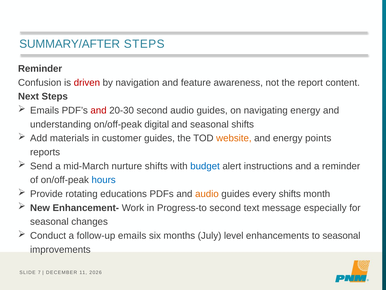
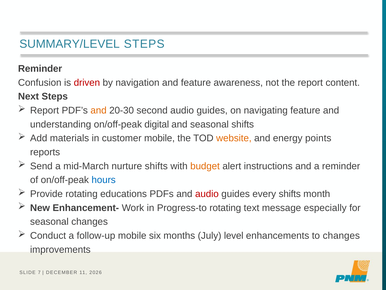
SUMMARY/AFTER: SUMMARY/AFTER -> SUMMARY/LEVEL
Emails at (45, 110): Emails -> Report
and at (99, 110) colour: red -> orange
navigating energy: energy -> feature
customer guides: guides -> mobile
budget colour: blue -> orange
audio at (207, 194) colour: orange -> red
Progress-to second: second -> rotating
follow-up emails: emails -> mobile
to seasonal: seasonal -> changes
